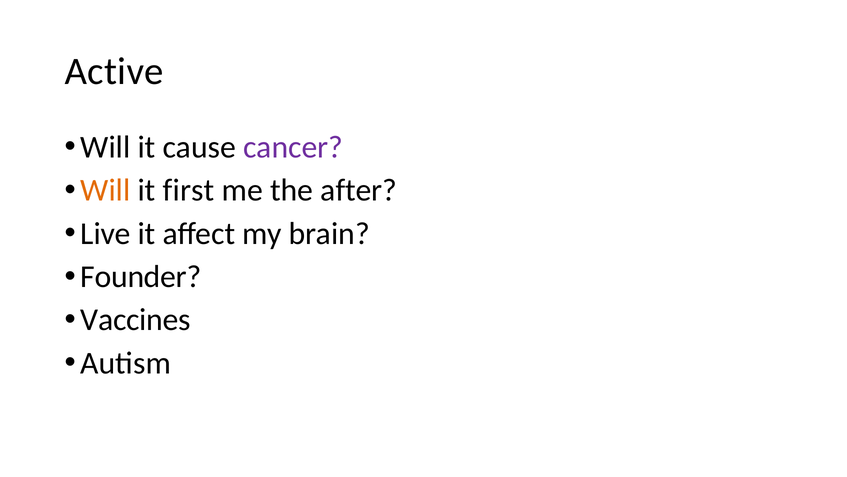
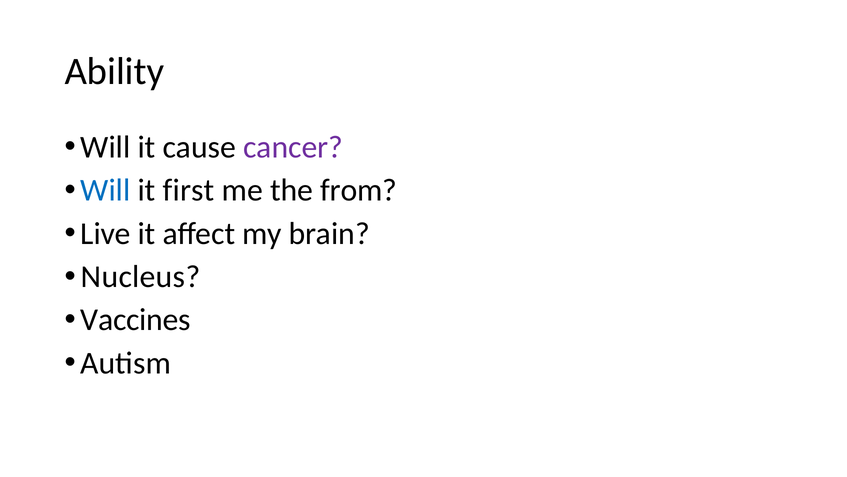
Active: Active -> Ability
Will at (105, 190) colour: orange -> blue
after: after -> from
Founder: Founder -> Nucleus
